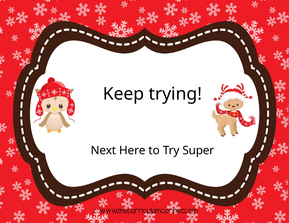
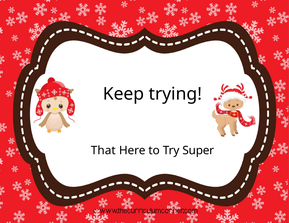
Next: Next -> That
